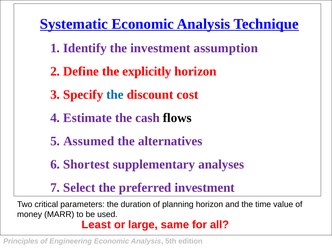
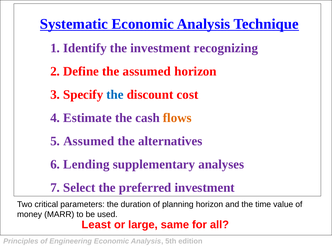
assumption: assumption -> recognizing
the explicitly: explicitly -> assumed
flows colour: black -> orange
Shortest: Shortest -> Lending
